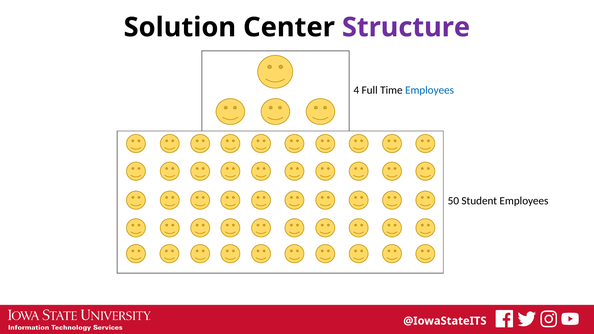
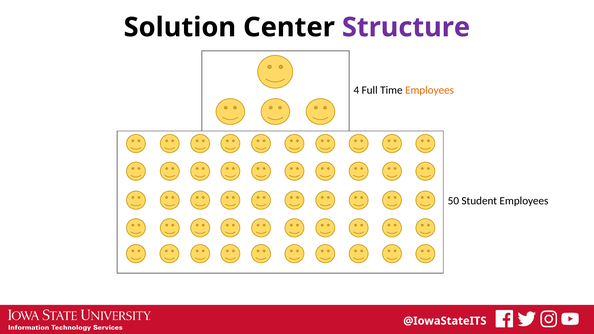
Employees at (430, 90) colour: blue -> orange
